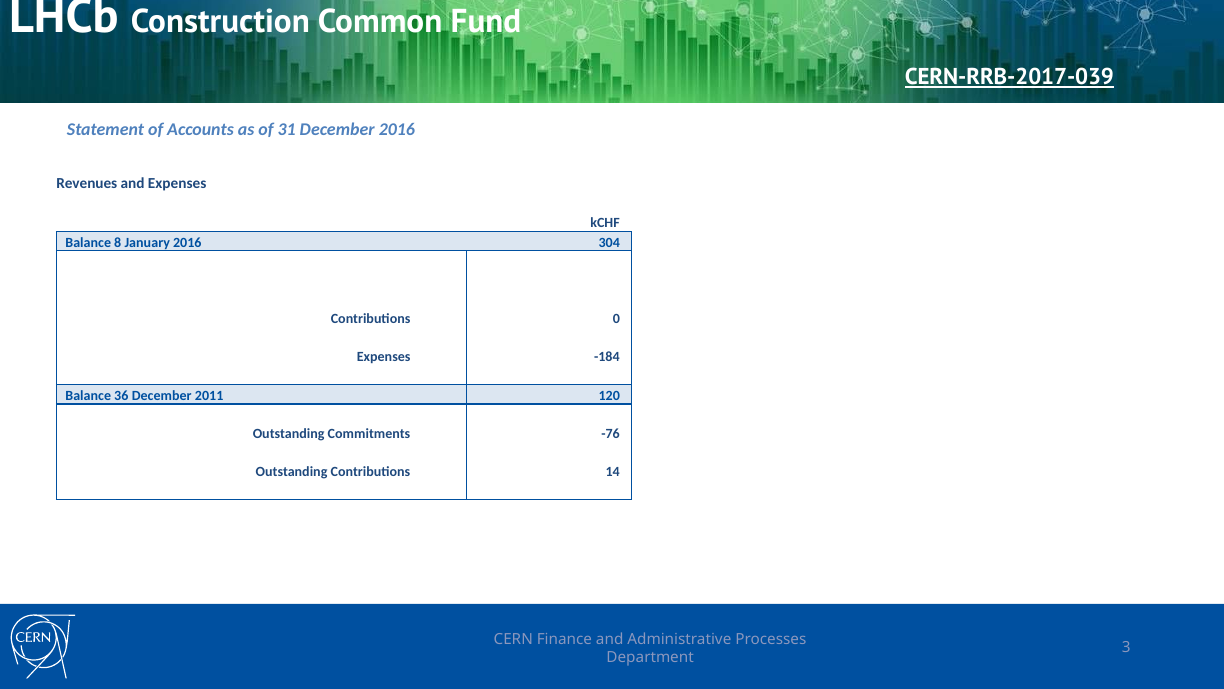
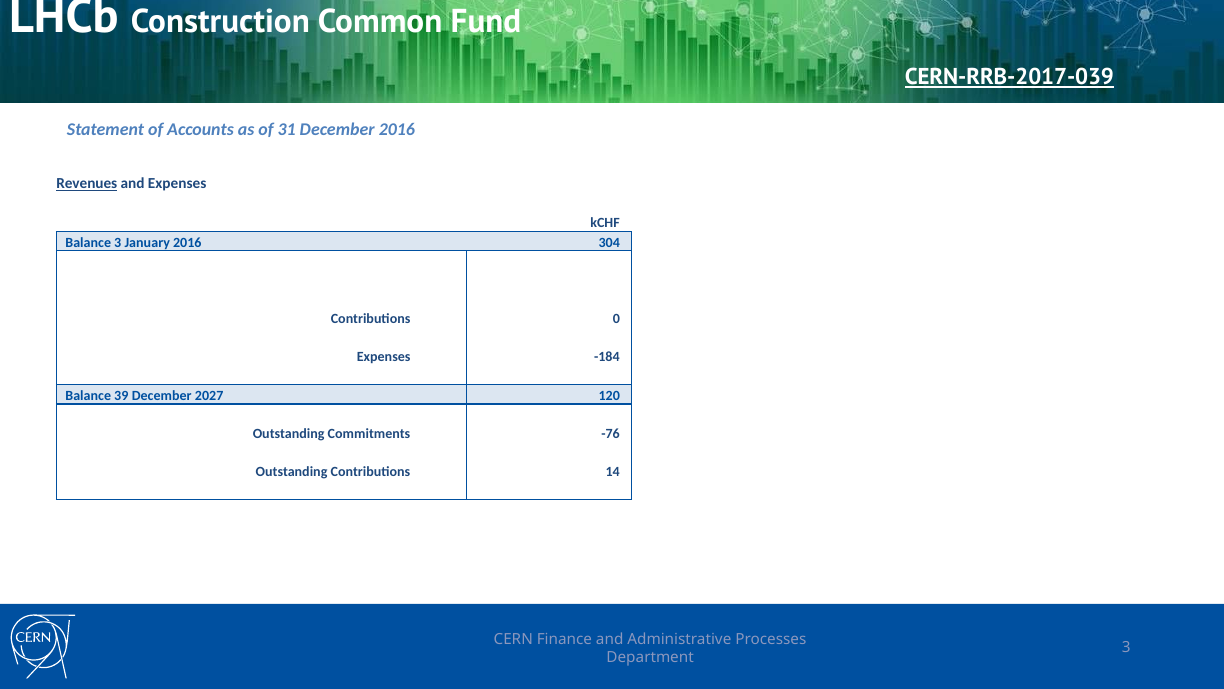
Revenues underline: none -> present
Balance 8: 8 -> 3
36: 36 -> 39
2011: 2011 -> 2027
